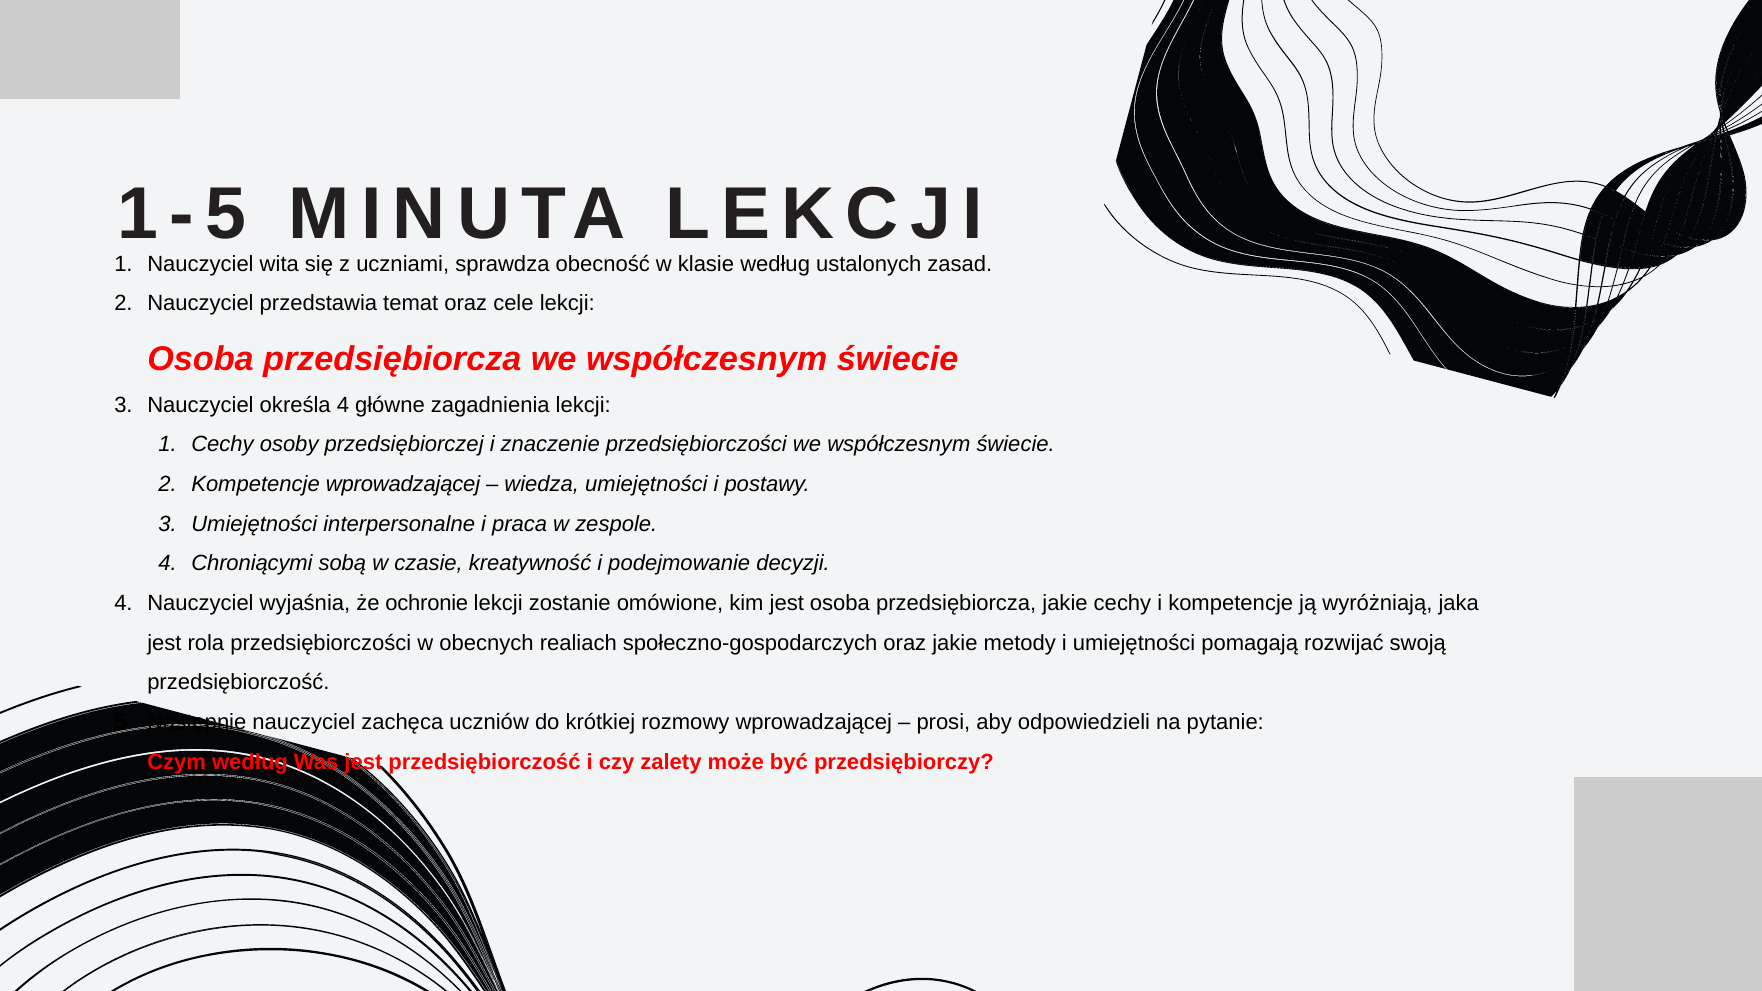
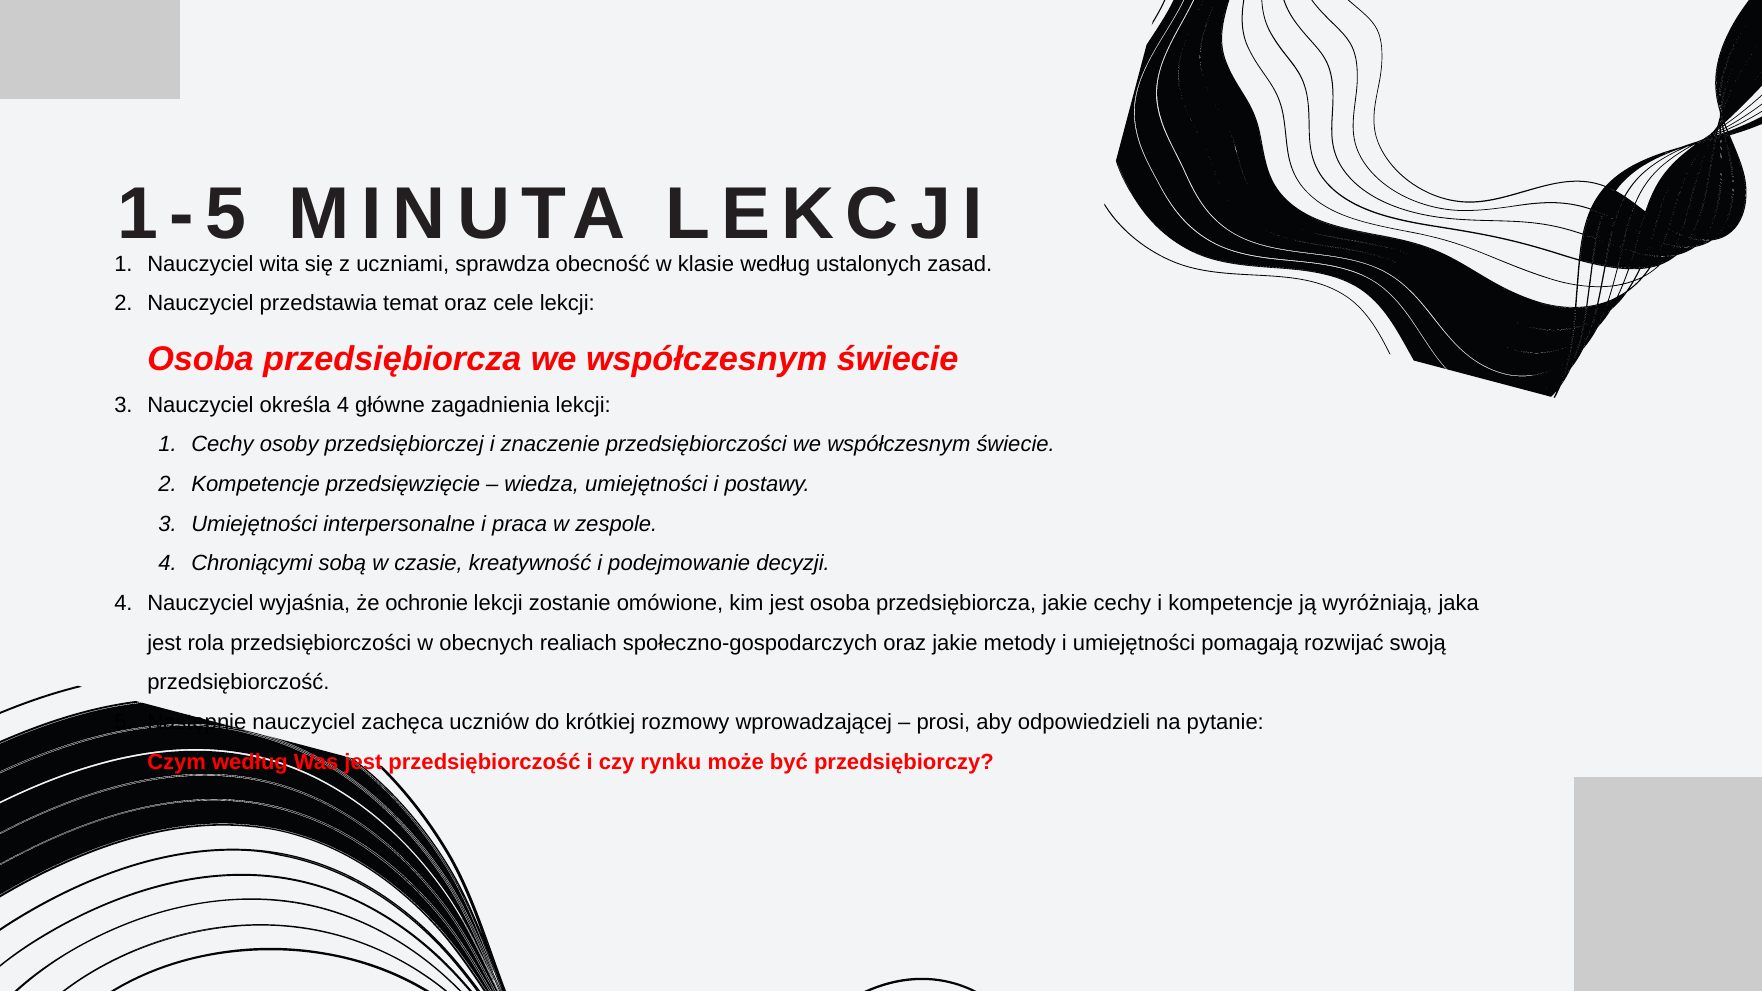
Kompetencje wprowadzającej: wprowadzającej -> przedsięwzięcie
zalety: zalety -> rynku
